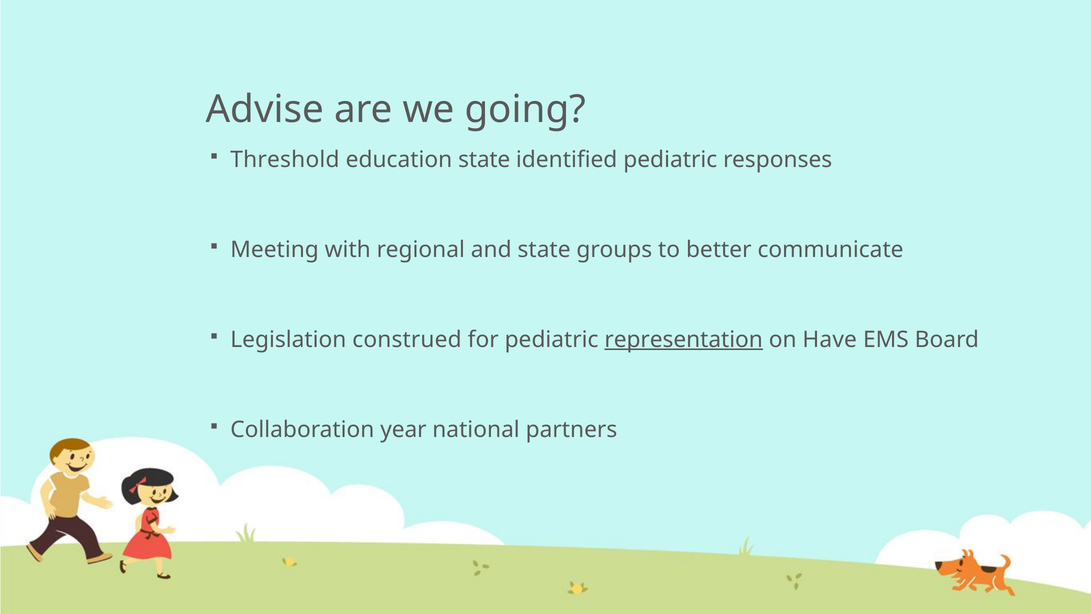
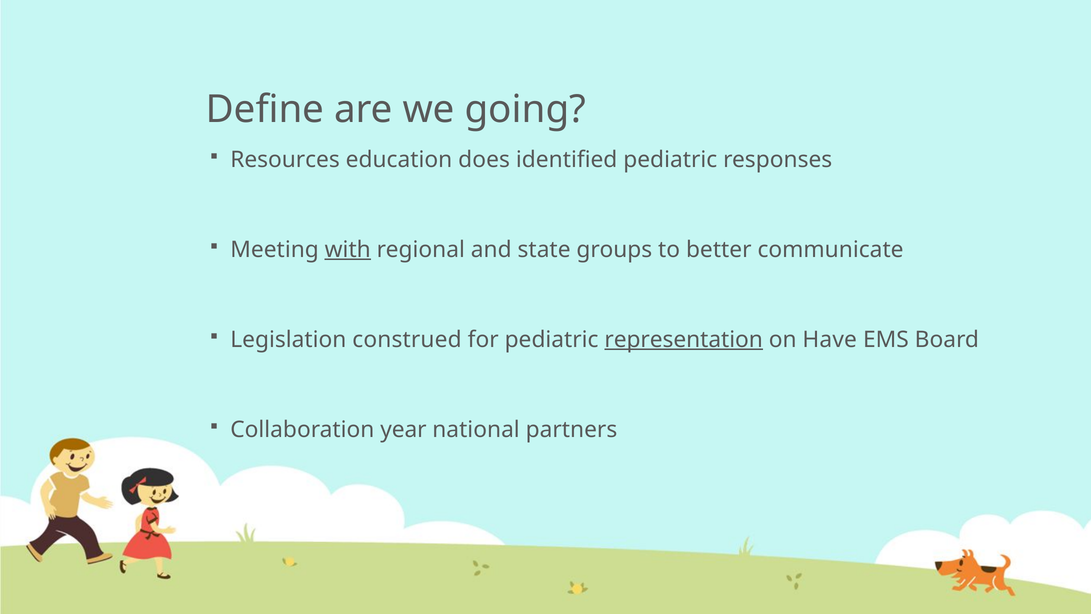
Advise: Advise -> Define
Threshold: Threshold -> Resources
education state: state -> does
with underline: none -> present
